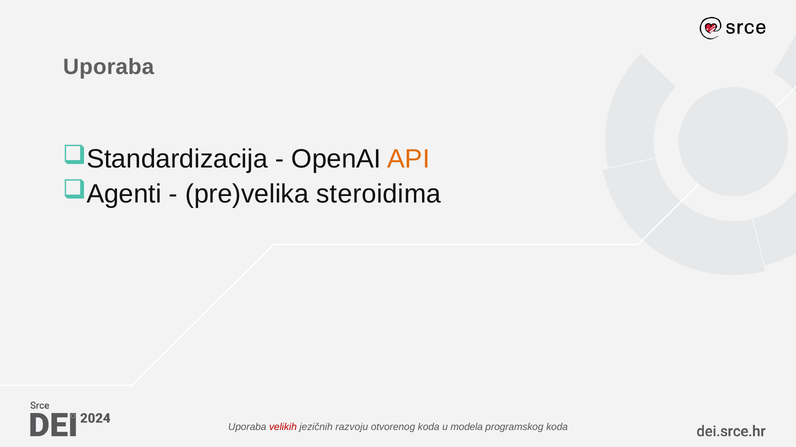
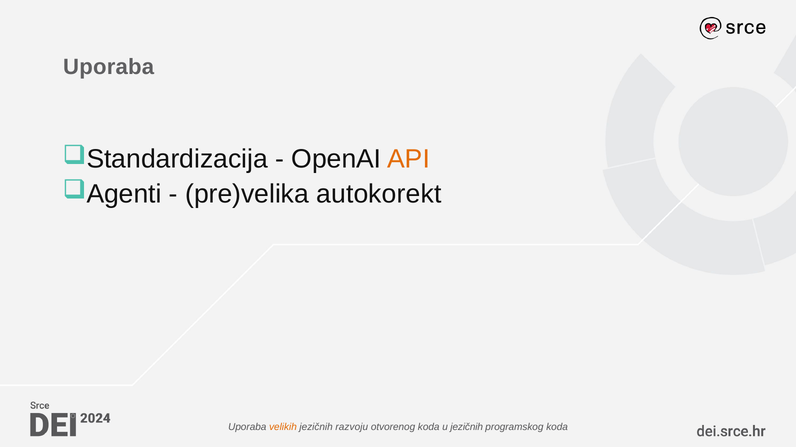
steroidima: steroidima -> autokorekt
velikih colour: red -> orange
u modela: modela -> jezičnih
